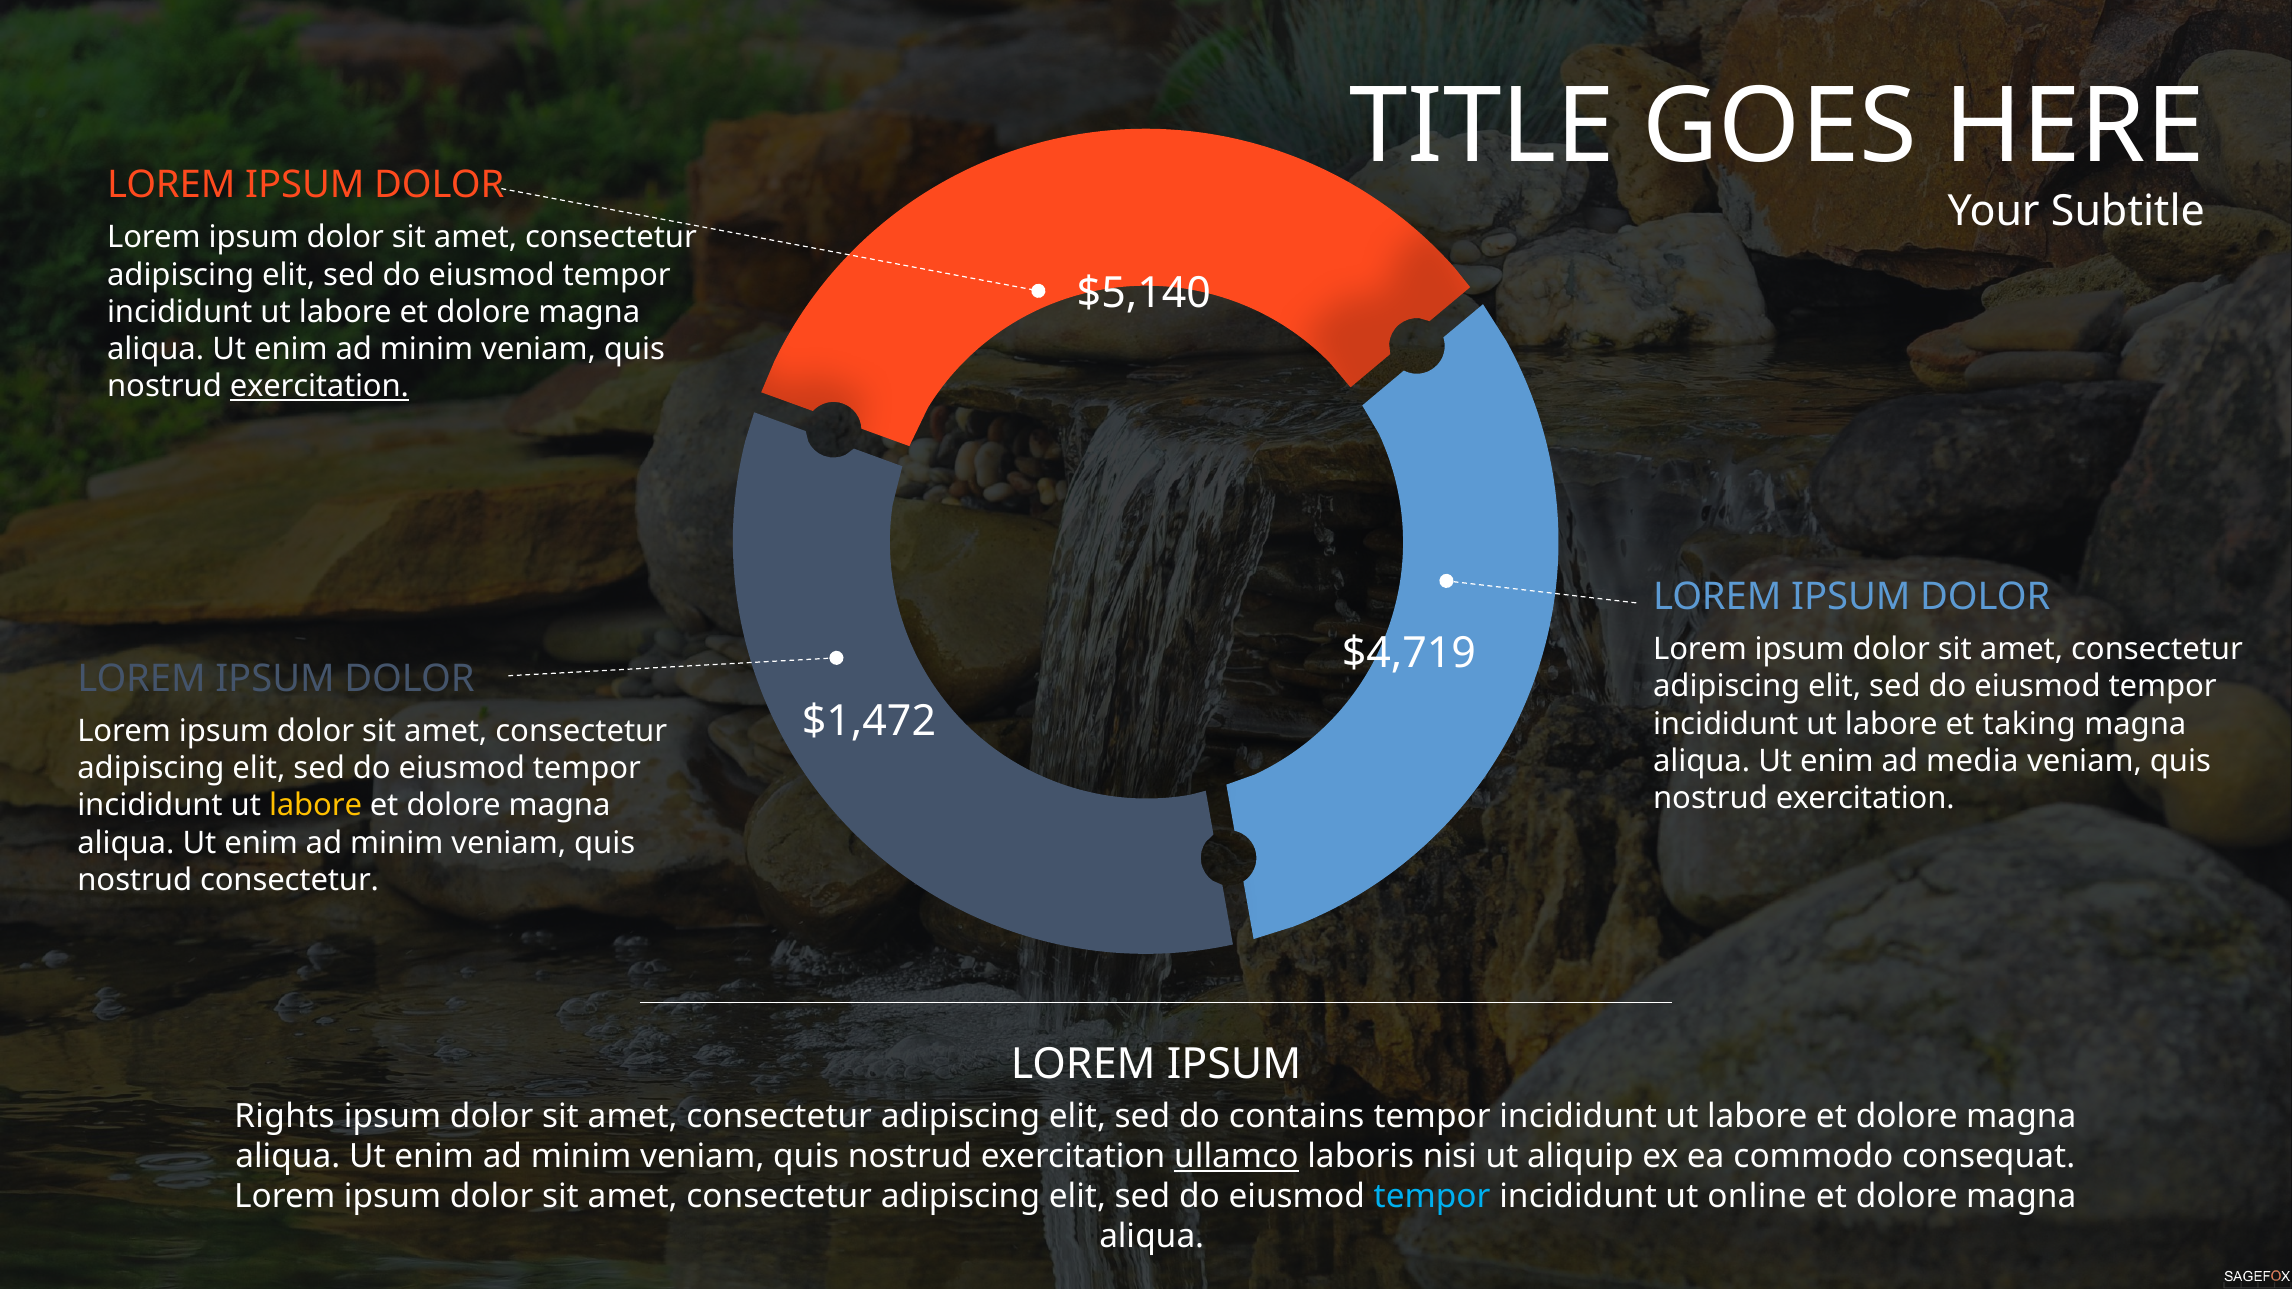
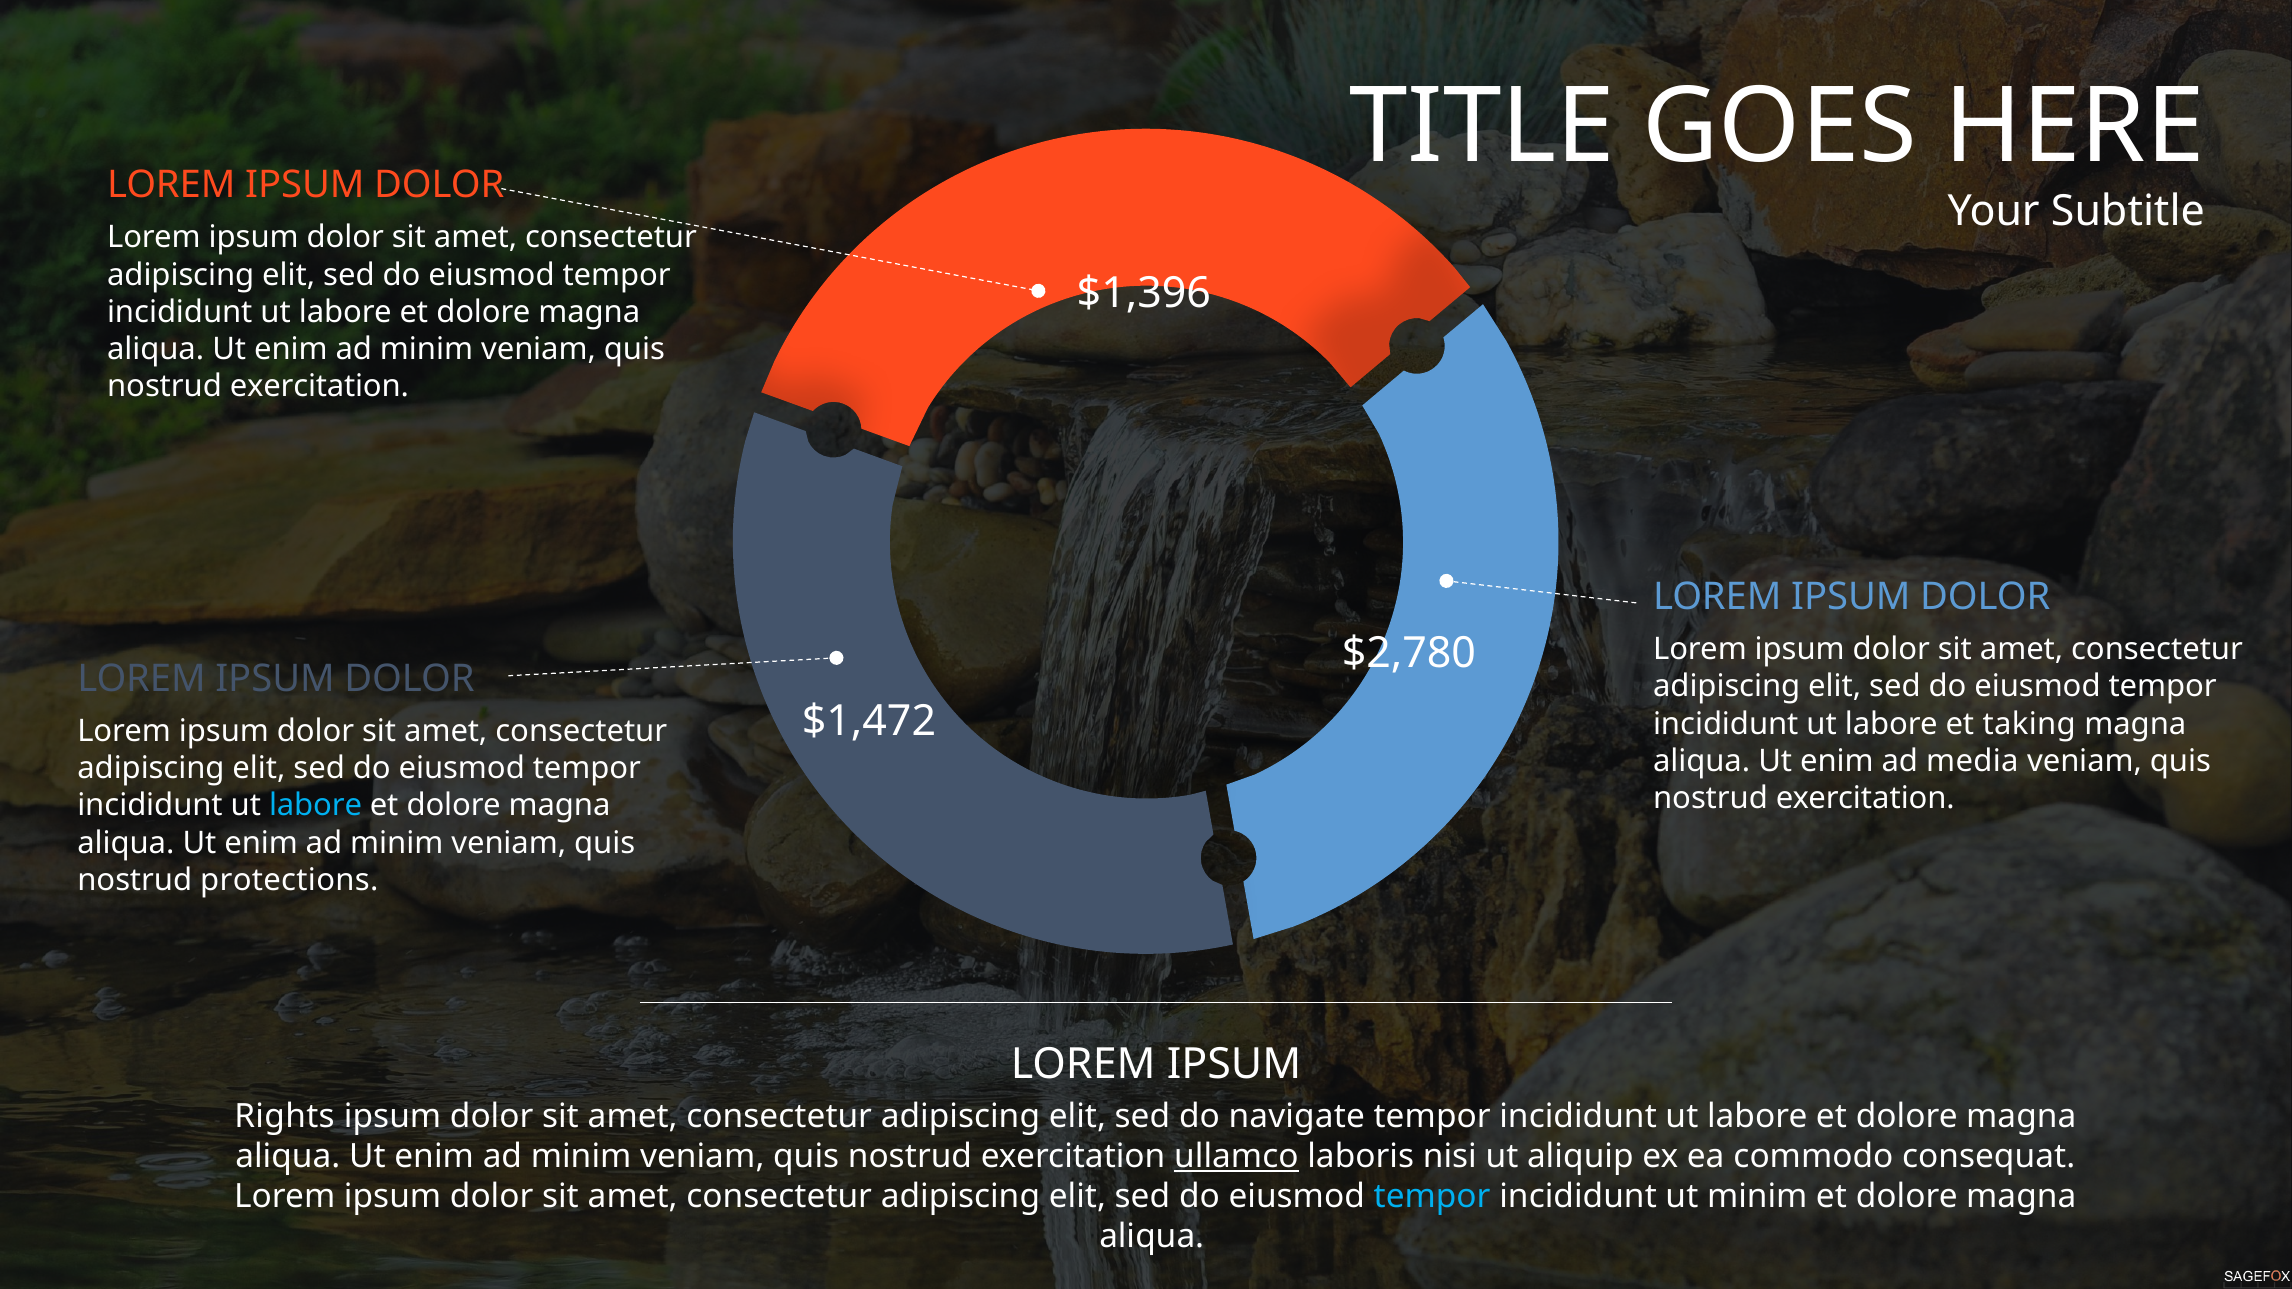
$5,140: $5,140 -> $1,396
exercitation at (319, 387) underline: present -> none
$4,719: $4,719 -> $2,780
labore at (316, 806) colour: yellow -> light blue
nostrud consectetur: consectetur -> protections
contains: contains -> navigate
ut online: online -> minim
